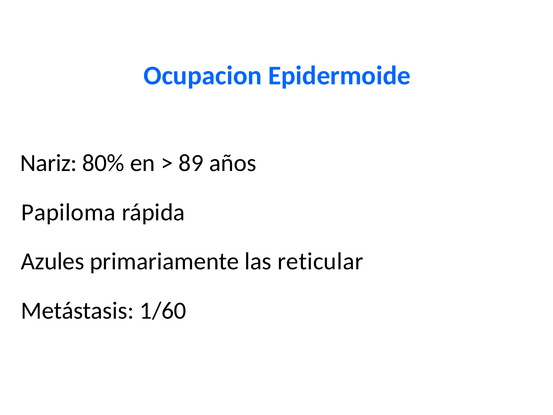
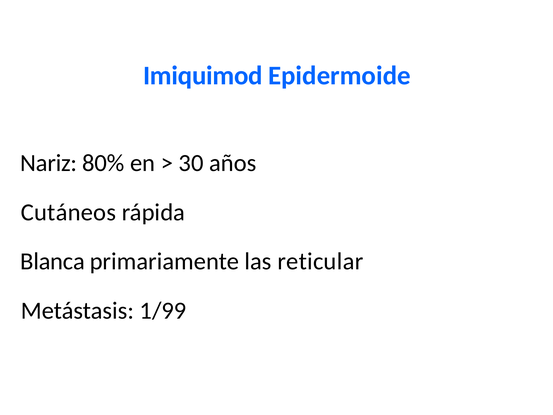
Ocupacion: Ocupacion -> Imiquimod
89: 89 -> 30
Papiloma: Papiloma -> Cutáneos
Azules: Azules -> Blanca
1/60: 1/60 -> 1/99
